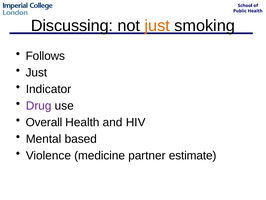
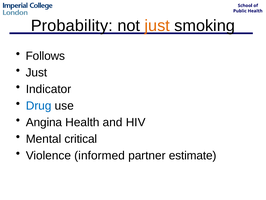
Discussing: Discussing -> Probability
Drug colour: purple -> blue
Overall: Overall -> Angina
based: based -> critical
medicine: medicine -> informed
